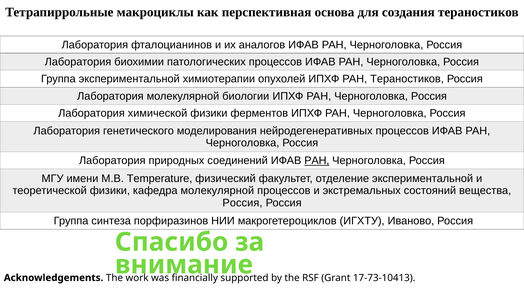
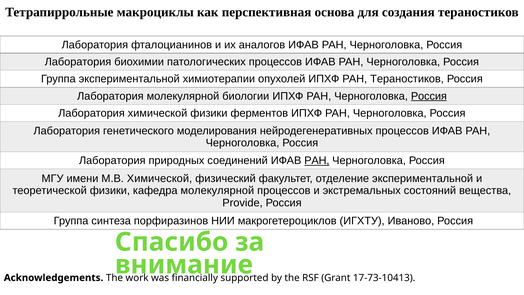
Россия at (429, 96) underline: none -> present
М.В Temperature: Temperature -> Химической
Россия at (242, 203): Россия -> Provide
